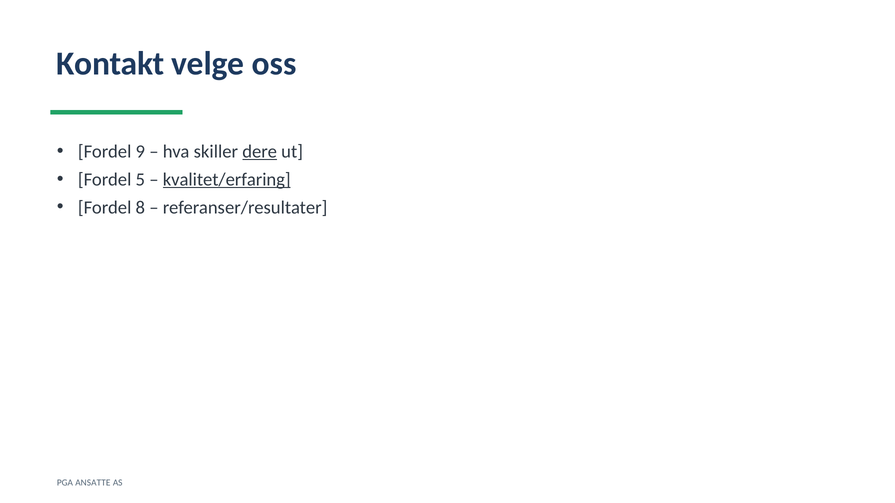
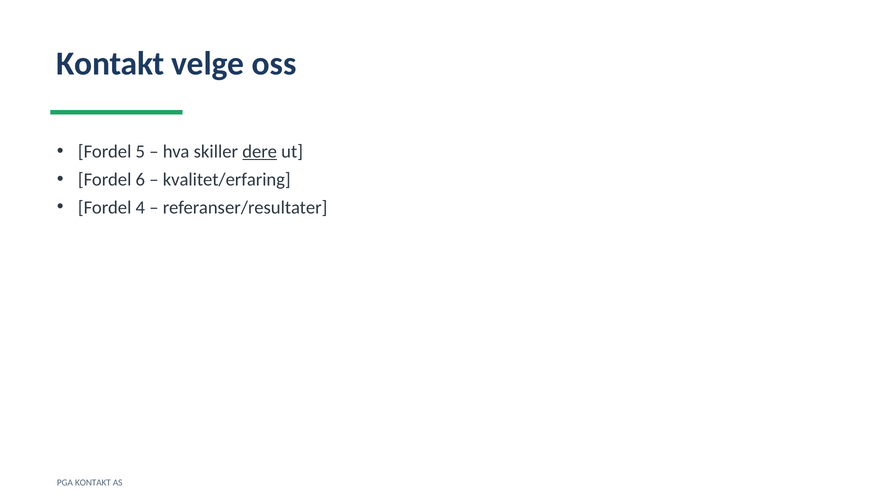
9: 9 -> 5
5: 5 -> 6
kvalitet/erfaring underline: present -> none
8: 8 -> 4
PGA ANSATTE: ANSATTE -> KONTAKT
